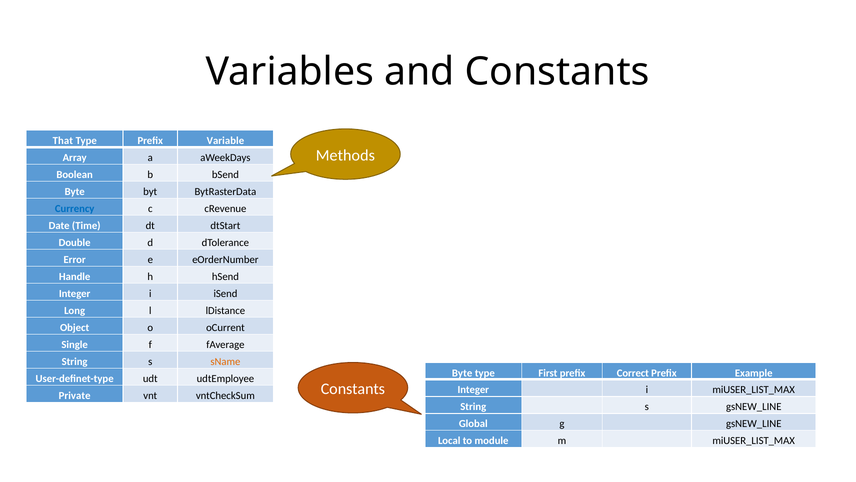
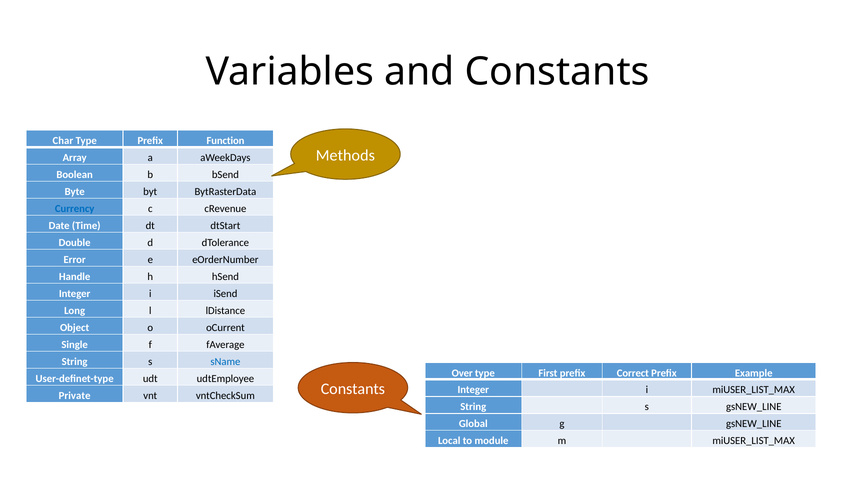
That: That -> Char
Variable: Variable -> Function
sName colour: orange -> blue
Byte at (462, 373): Byte -> Over
